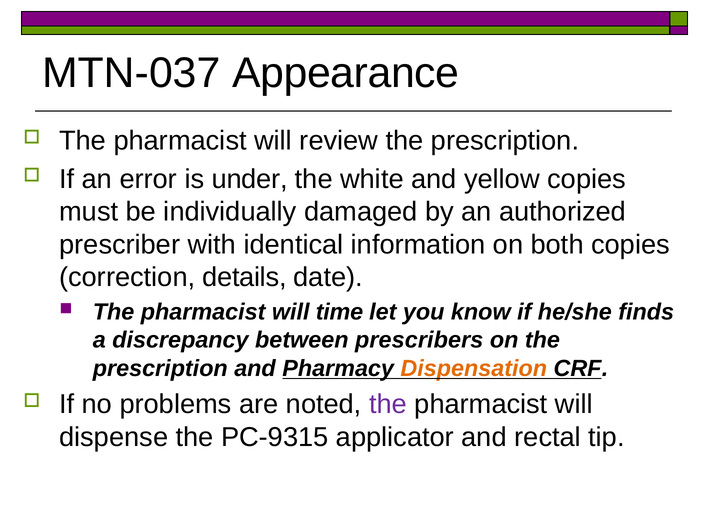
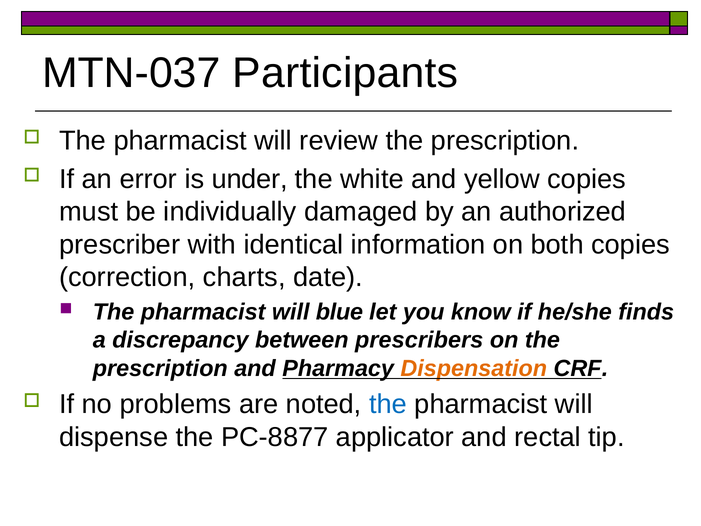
Appearance: Appearance -> Participants
details: details -> charts
time: time -> blue
the at (388, 404) colour: purple -> blue
PC-9315: PC-9315 -> PC-8877
